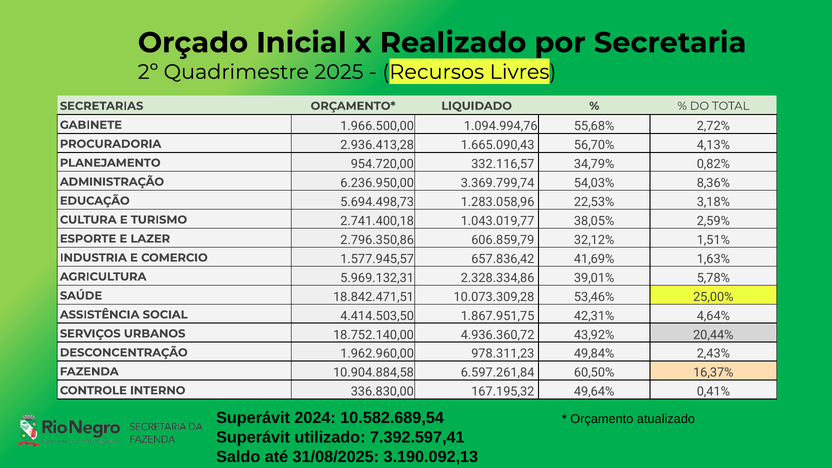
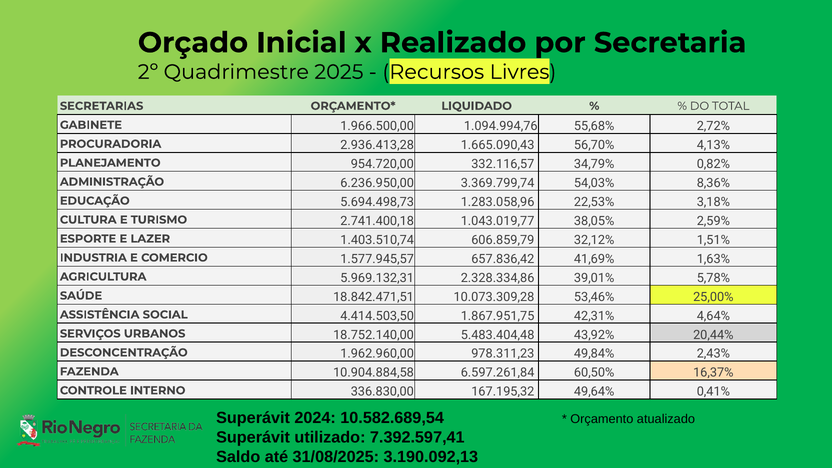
2.796.350,86: 2.796.350,86 -> 1.403.510,74
4.936.360,72: 4.936.360,72 -> 5.483.404,48
